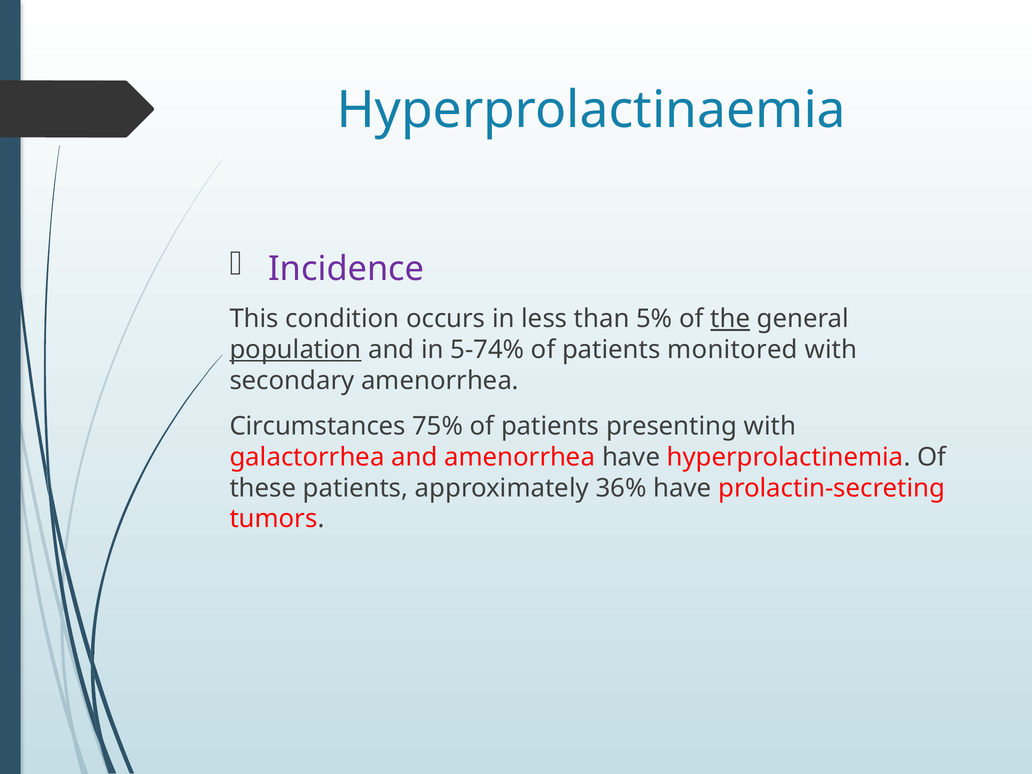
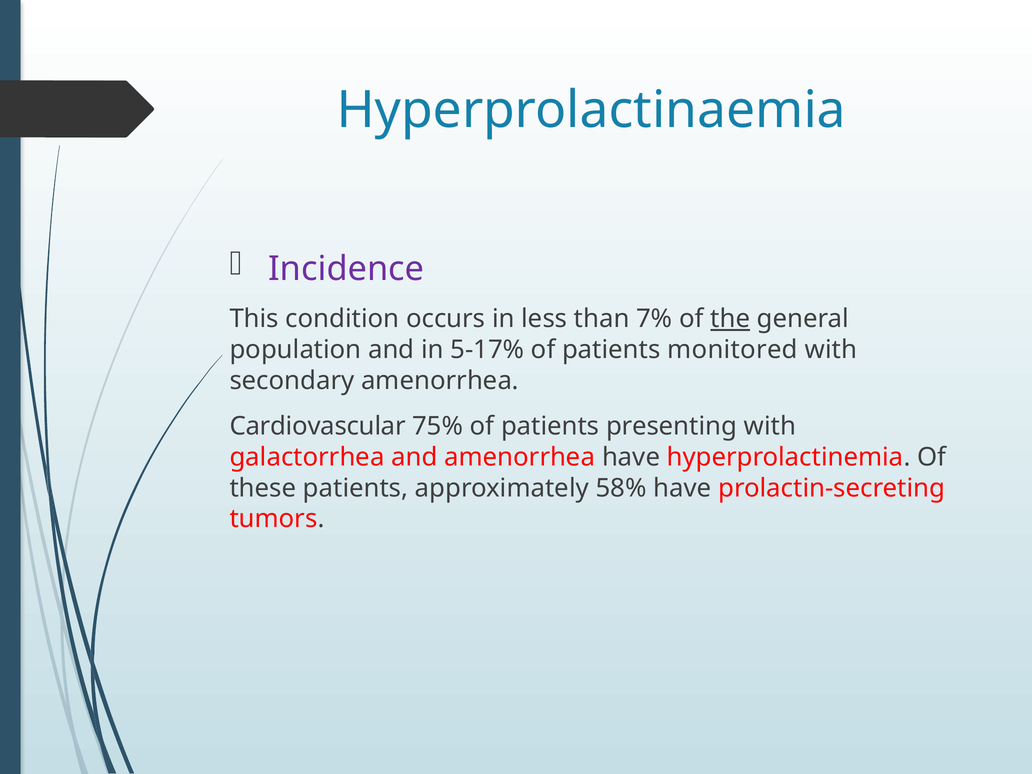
5%: 5% -> 7%
population underline: present -> none
5-74%: 5-74% -> 5-17%
Circumstances: Circumstances -> Cardiovascular
36%: 36% -> 58%
